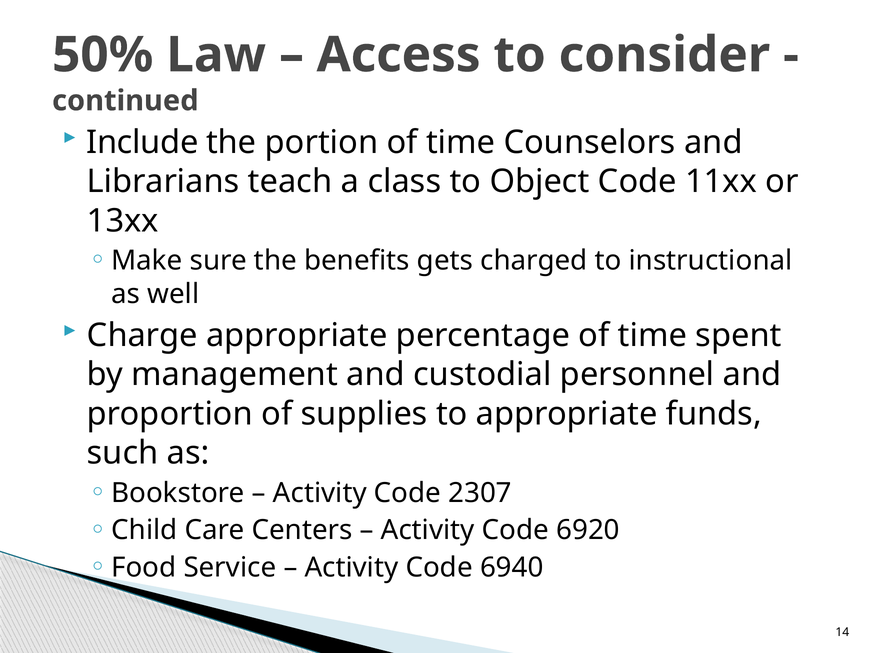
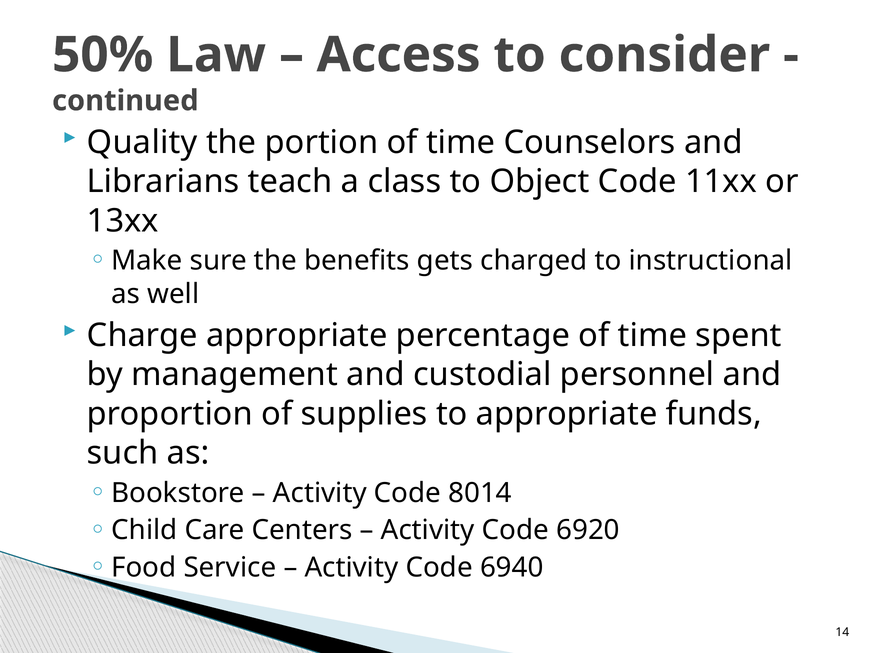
Include: Include -> Quality
2307: 2307 -> 8014
